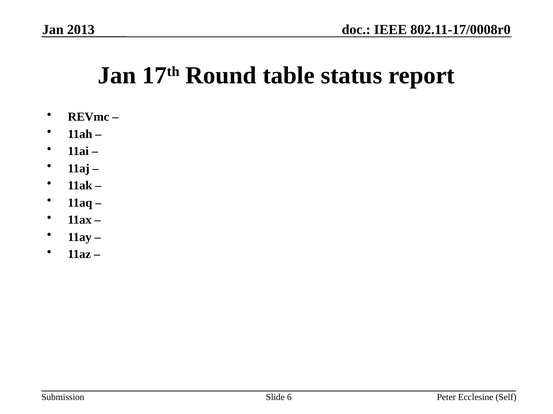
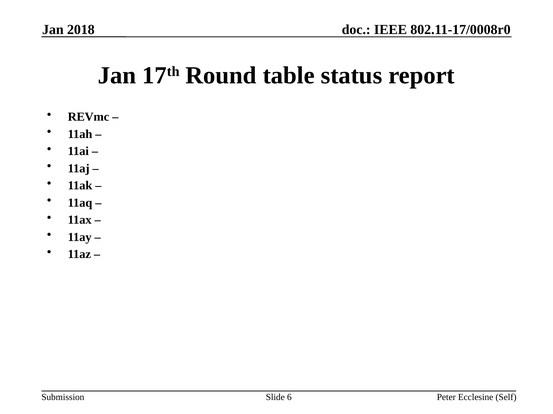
2013: 2013 -> 2018
